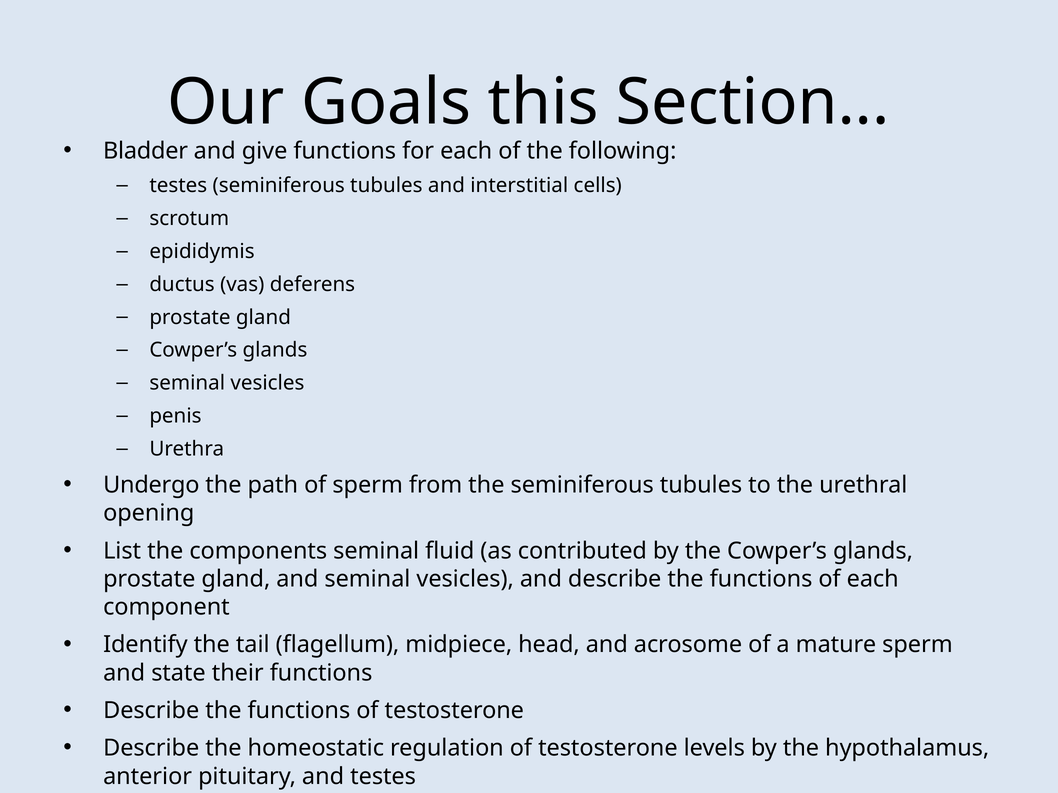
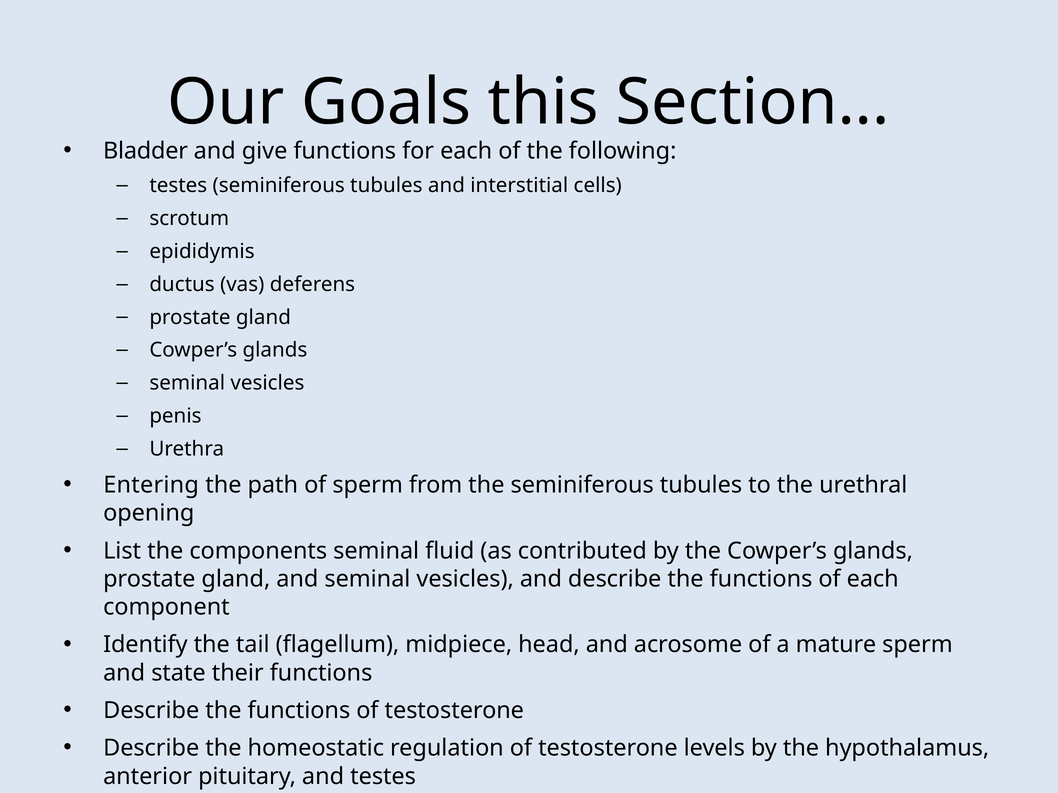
Undergo: Undergo -> Entering
